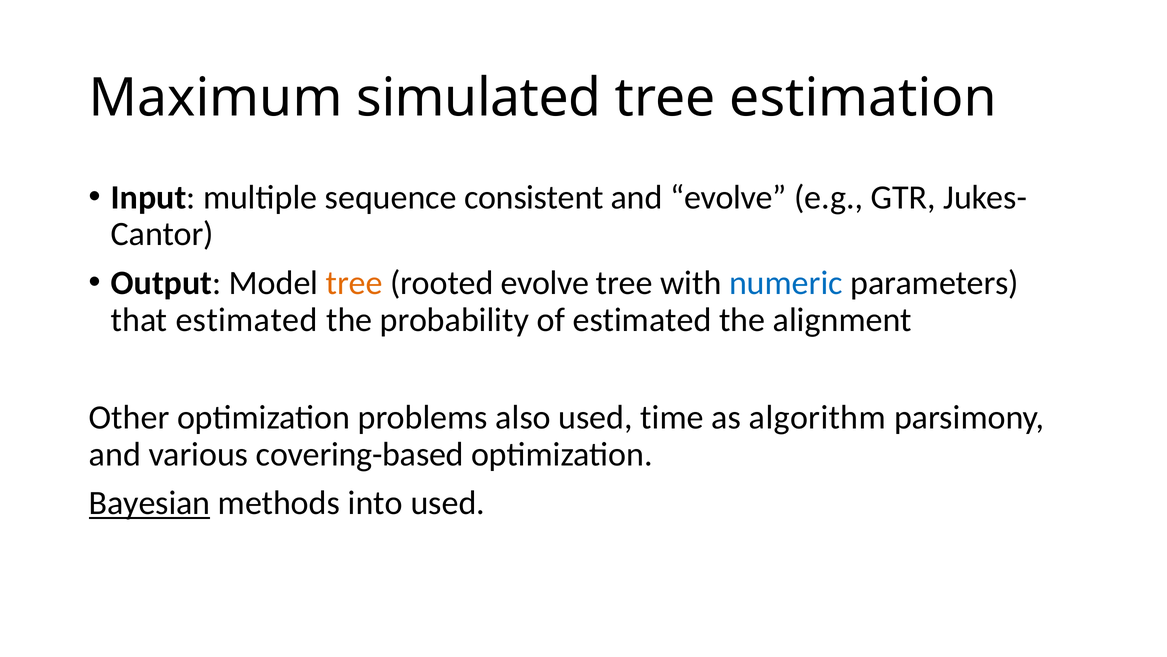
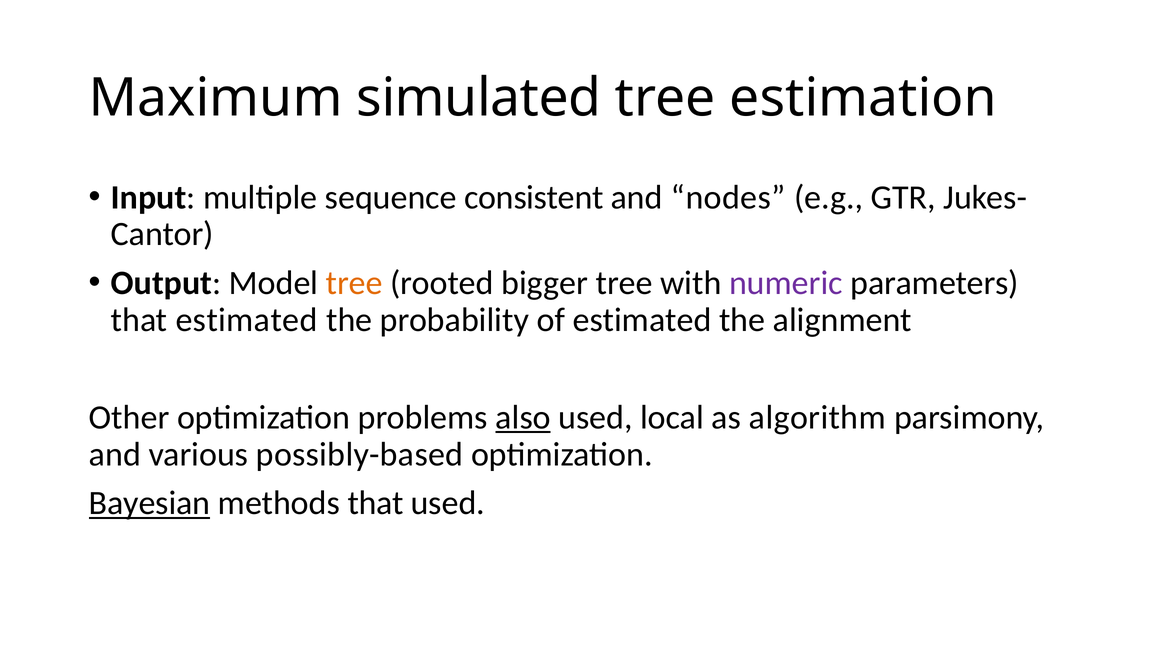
and evolve: evolve -> nodes
rooted evolve: evolve -> bigger
numeric colour: blue -> purple
also underline: none -> present
time: time -> local
covering-based: covering-based -> possibly-based
methods into: into -> that
